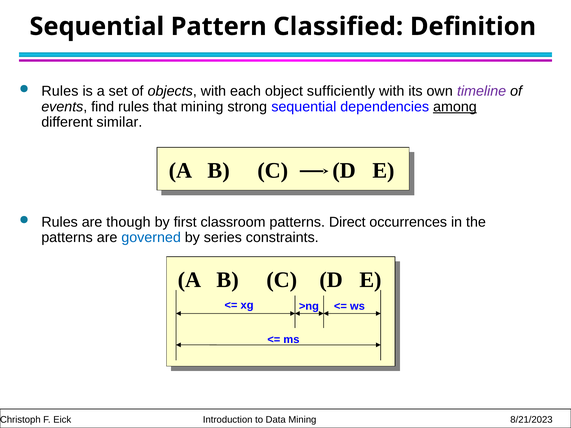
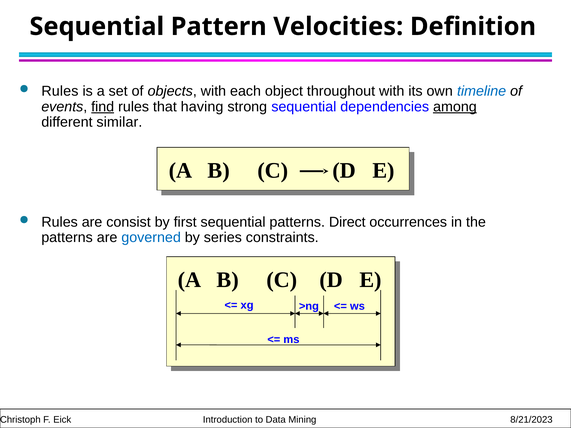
Classified: Classified -> Velocities
sufficiently: sufficiently -> throughout
timeline colour: purple -> blue
find underline: none -> present
that mining: mining -> having
though: though -> consist
first classroom: classroom -> sequential
